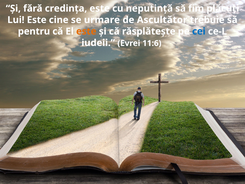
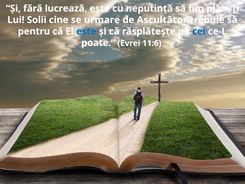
credinţa: credinţa -> lucrează
Lui Este: Este -> Solii
este at (86, 31) colour: orange -> blue
iudeii: iudeii -> poate
